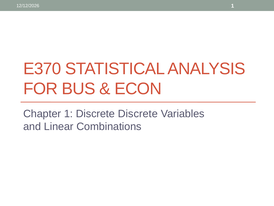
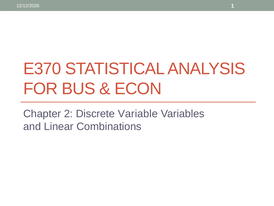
Chapter 1: 1 -> 2
Discrete Discrete: Discrete -> Variable
